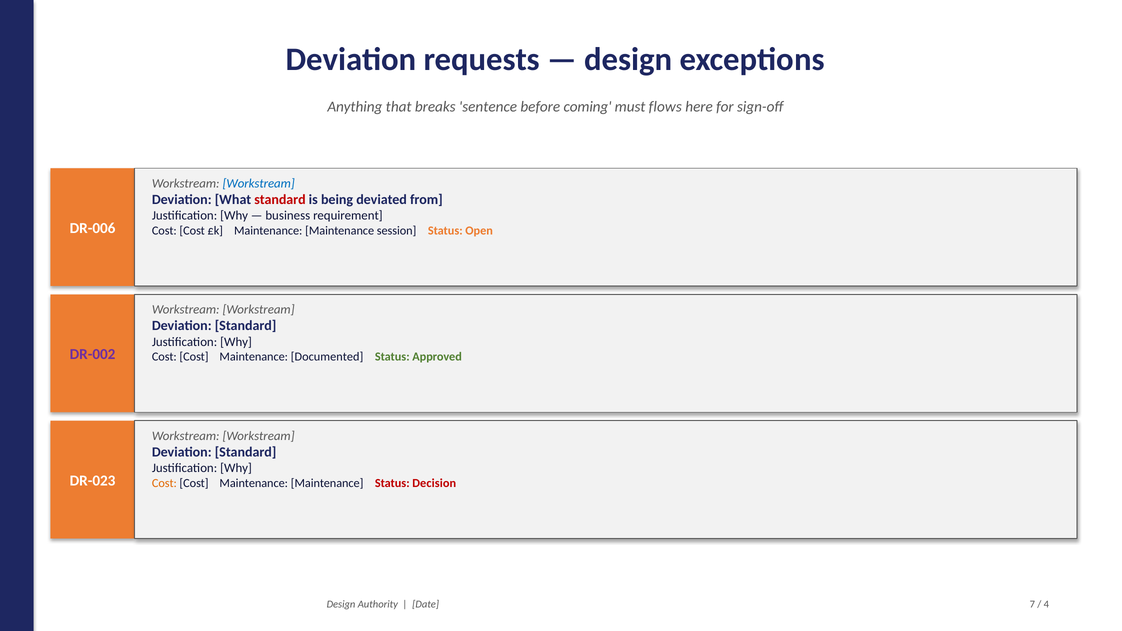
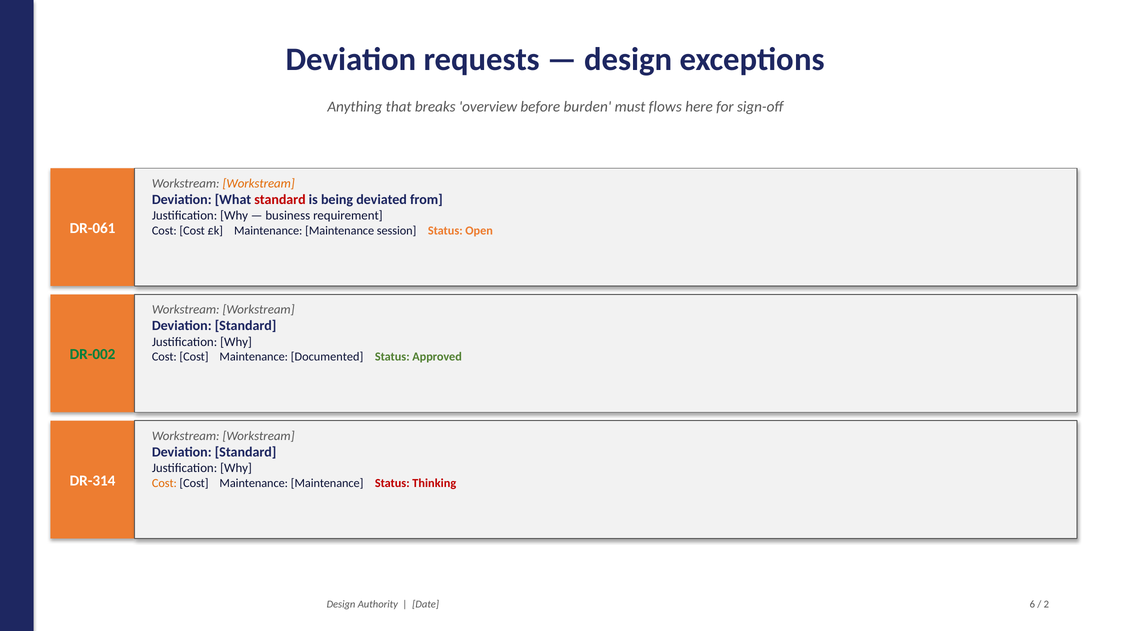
sentence: sentence -> overview
coming: coming -> burden
Workstream at (259, 183) colour: blue -> orange
DR-006: DR-006 -> DR-061
DR-002 colour: purple -> green
DR-023: DR-023 -> DR-314
Decision: Decision -> Thinking
7: 7 -> 6
4: 4 -> 2
